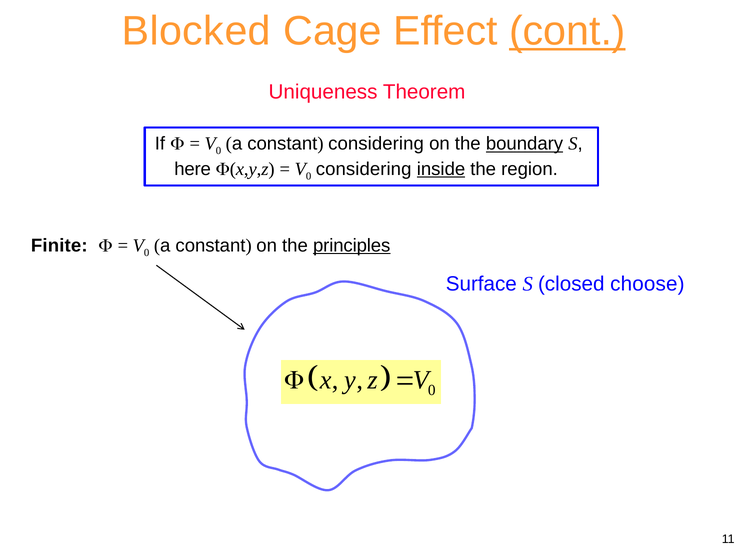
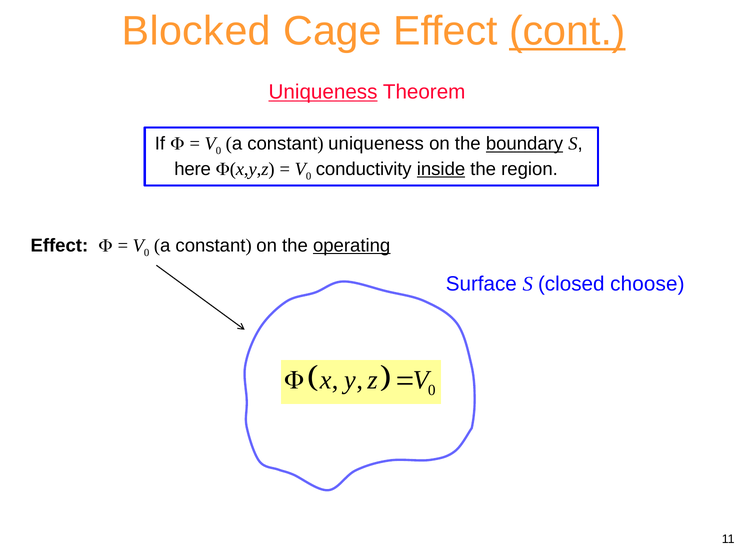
Uniqueness at (323, 92) underline: none -> present
constant considering: considering -> uniqueness
considering at (364, 169): considering -> conductivity
Finite at (59, 245): Finite -> Effect
principles: principles -> operating
